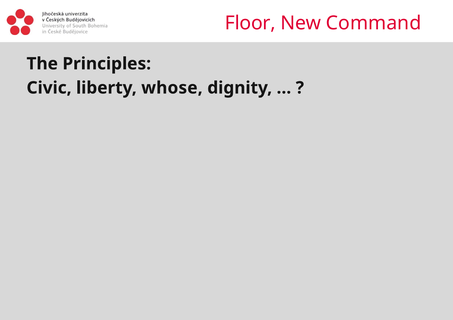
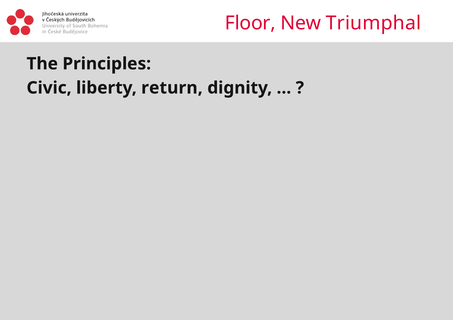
Command: Command -> Triumphal
whose: whose -> return
